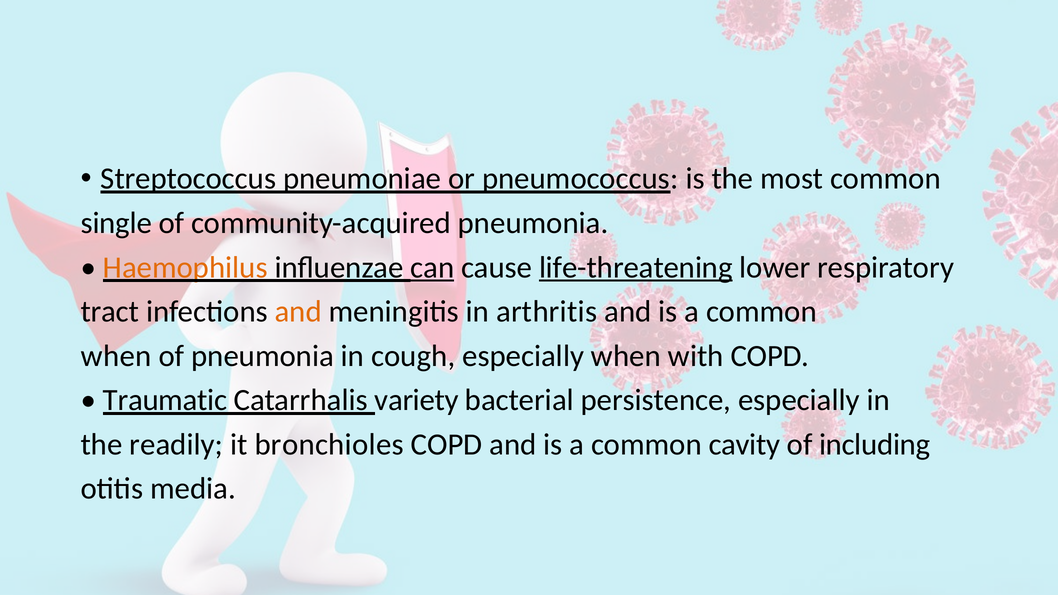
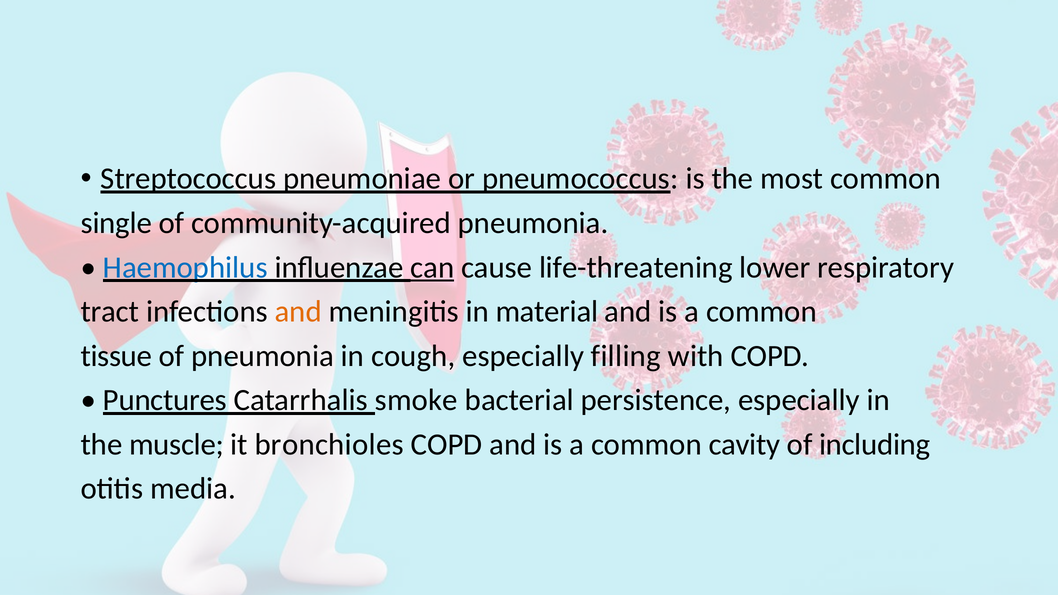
Haemophilus colour: orange -> blue
life-threatening underline: present -> none
arthritis: arthritis -> material
when at (116, 356): when -> tissue
especially when: when -> filling
Traumatic: Traumatic -> Punctures
variety: variety -> smoke
readily: readily -> muscle
